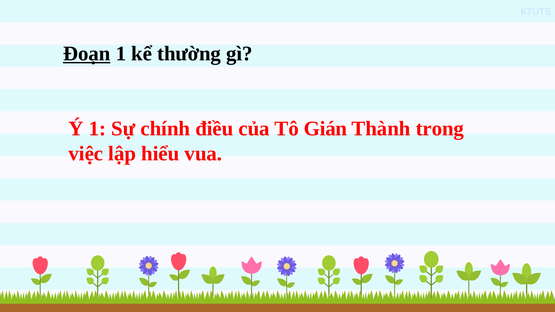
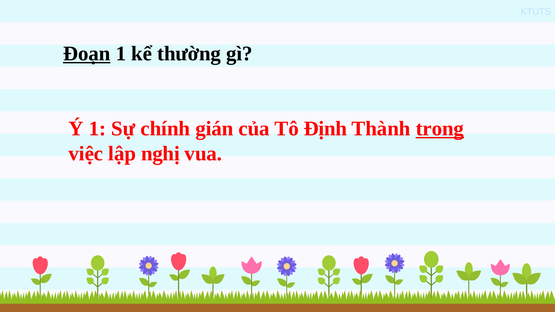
điều: điều -> gián
Gián: Gián -> Định
trong underline: none -> present
hiểu: hiểu -> nghị
